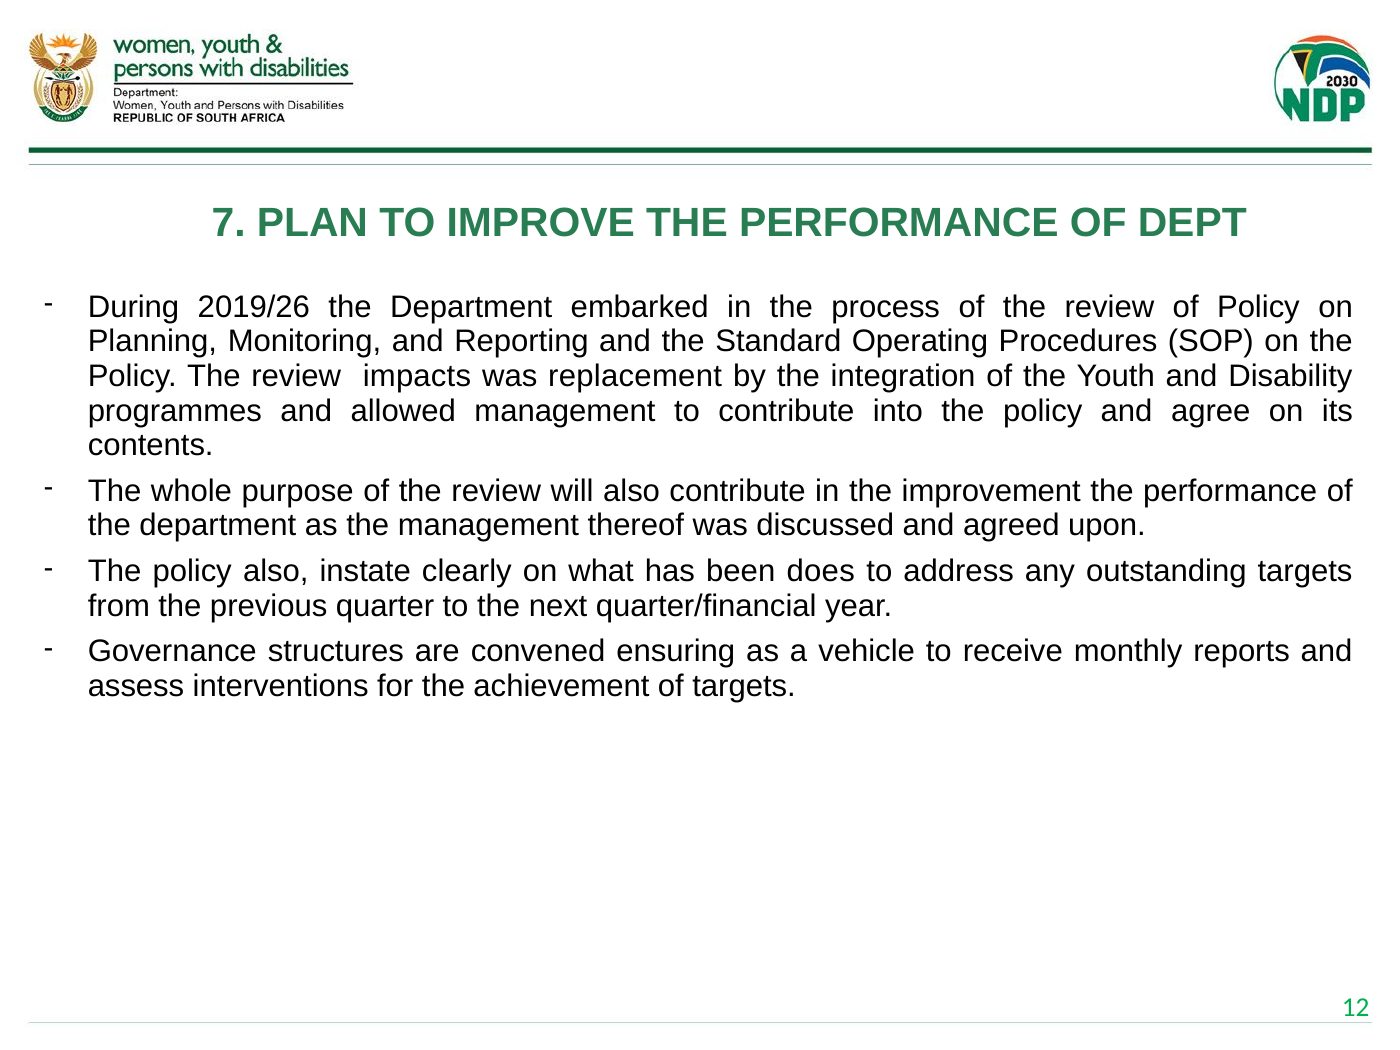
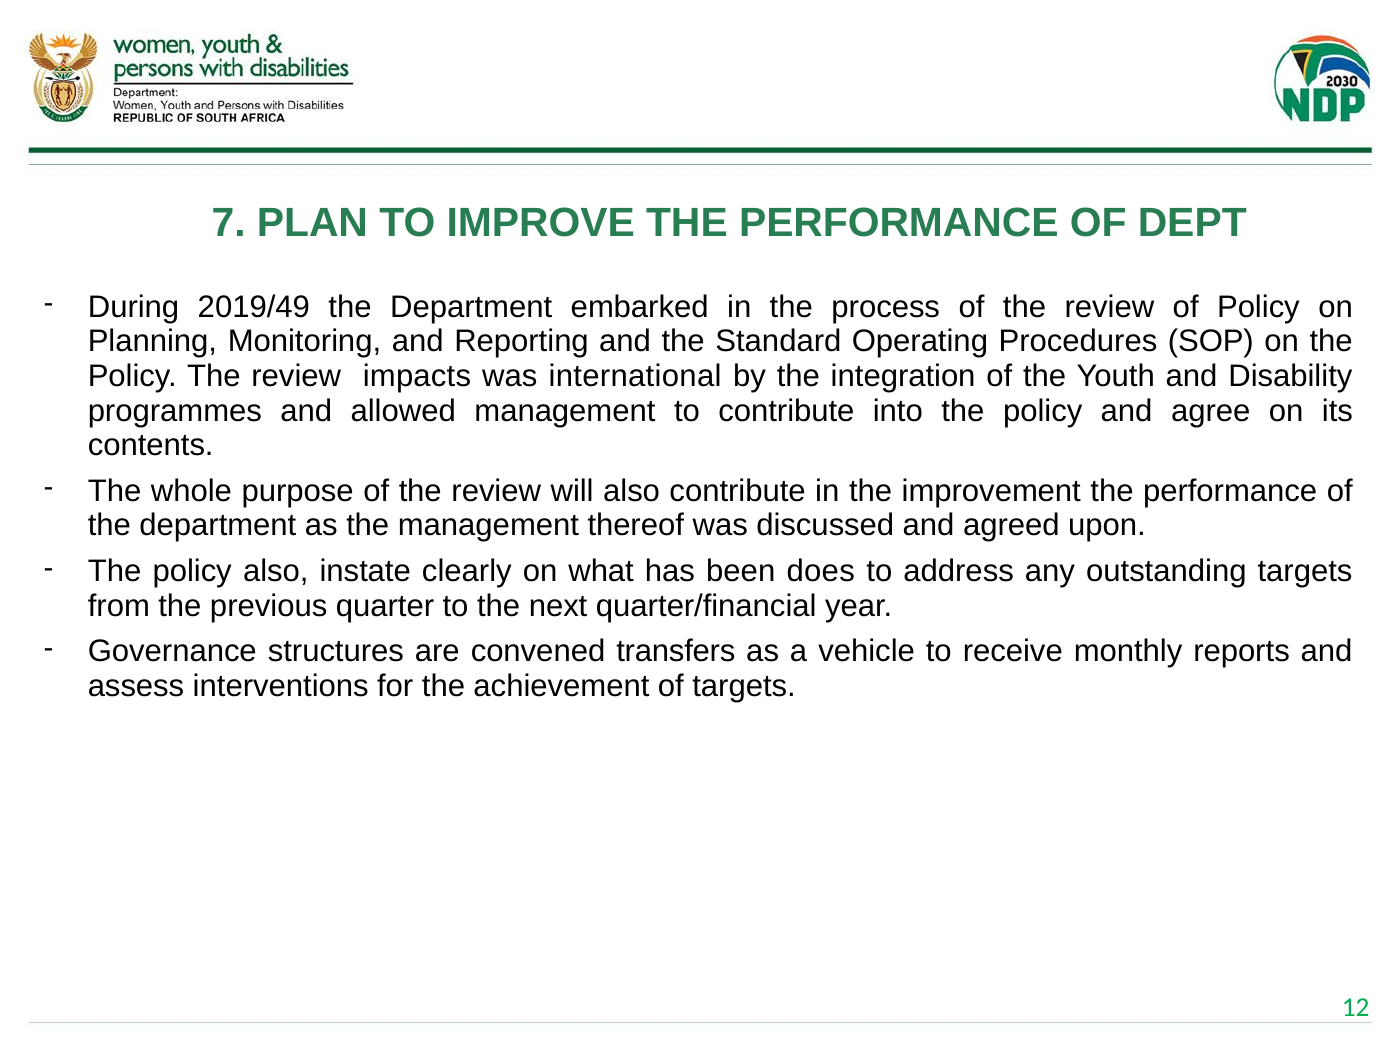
2019/26: 2019/26 -> 2019/49
replacement: replacement -> international
ensuring: ensuring -> transfers
